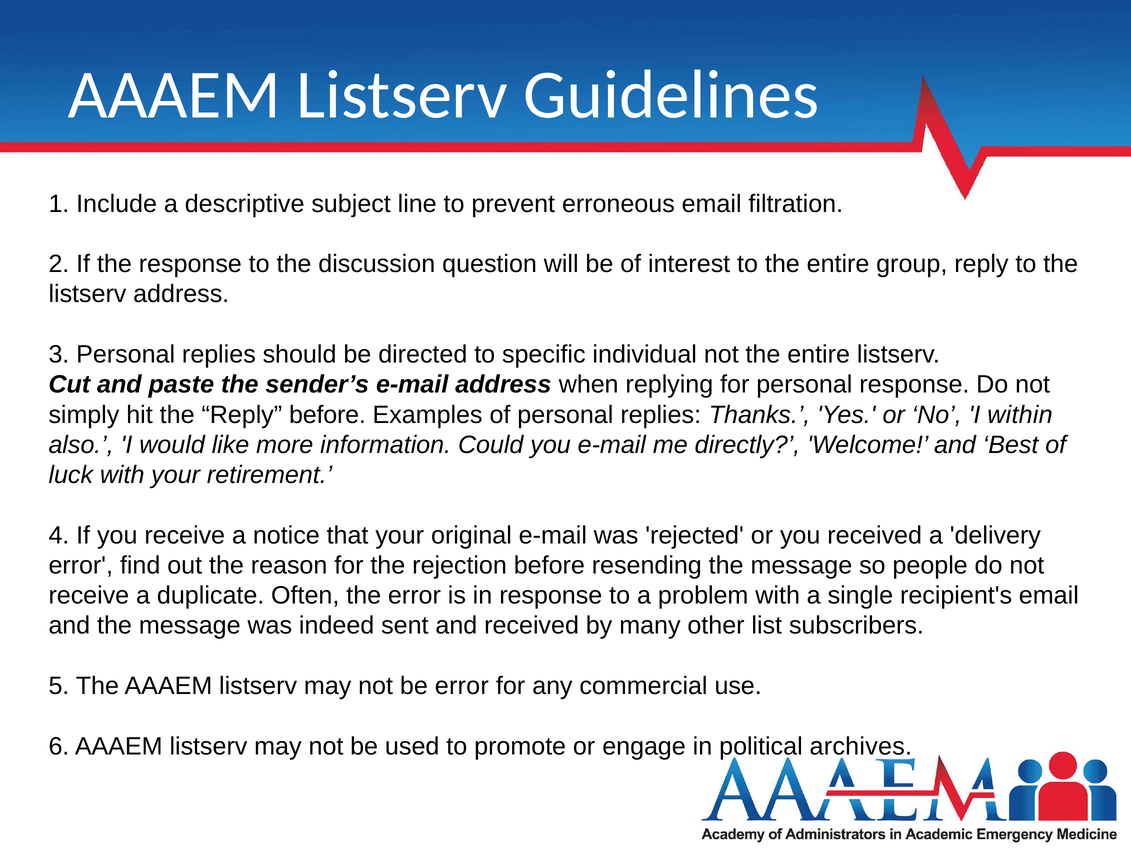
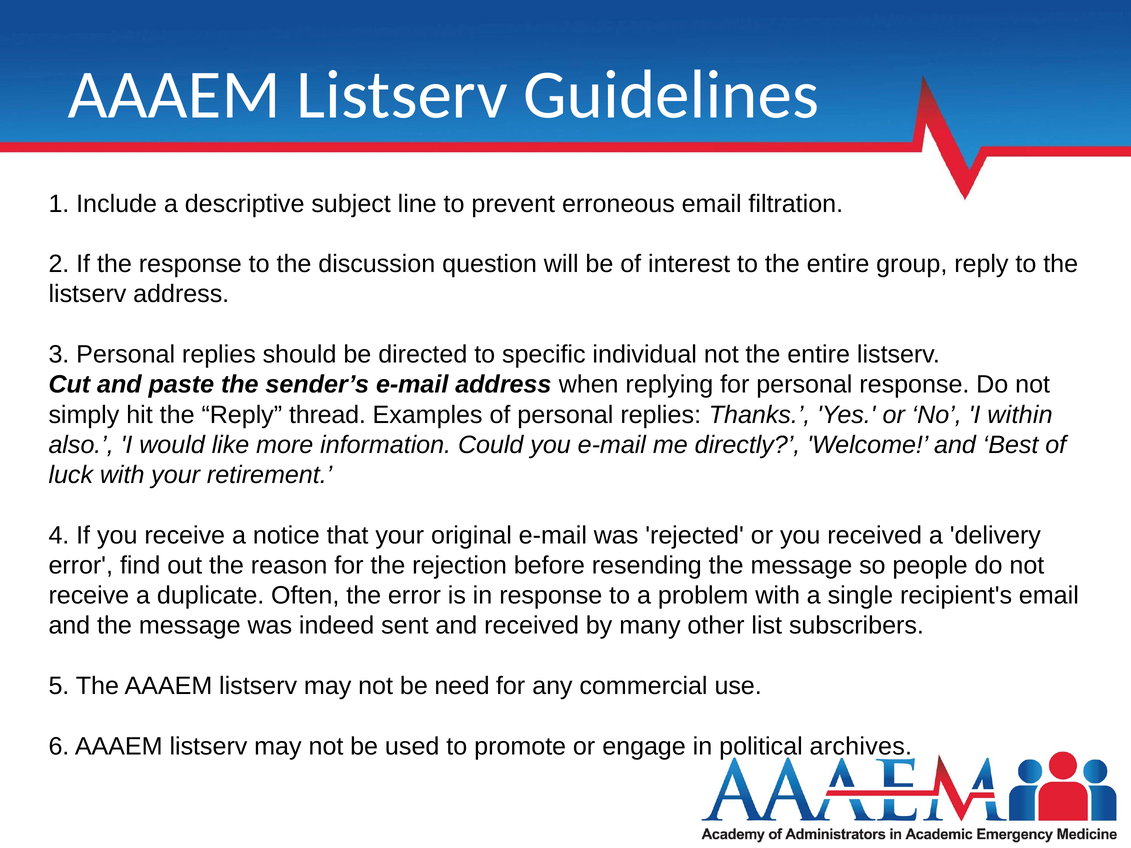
Reply before: before -> thread
be error: error -> need
